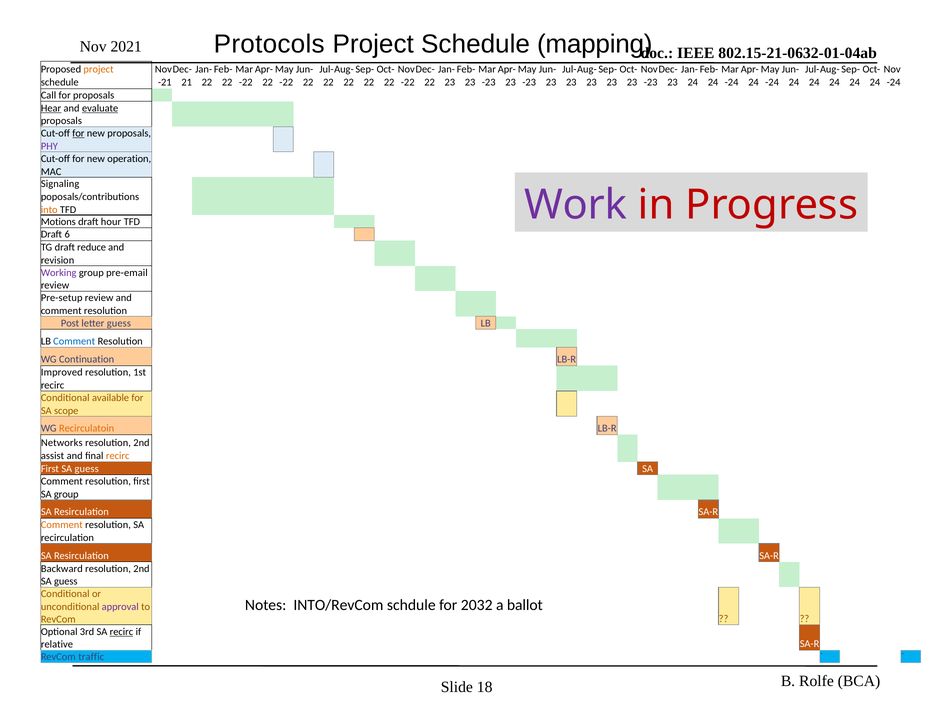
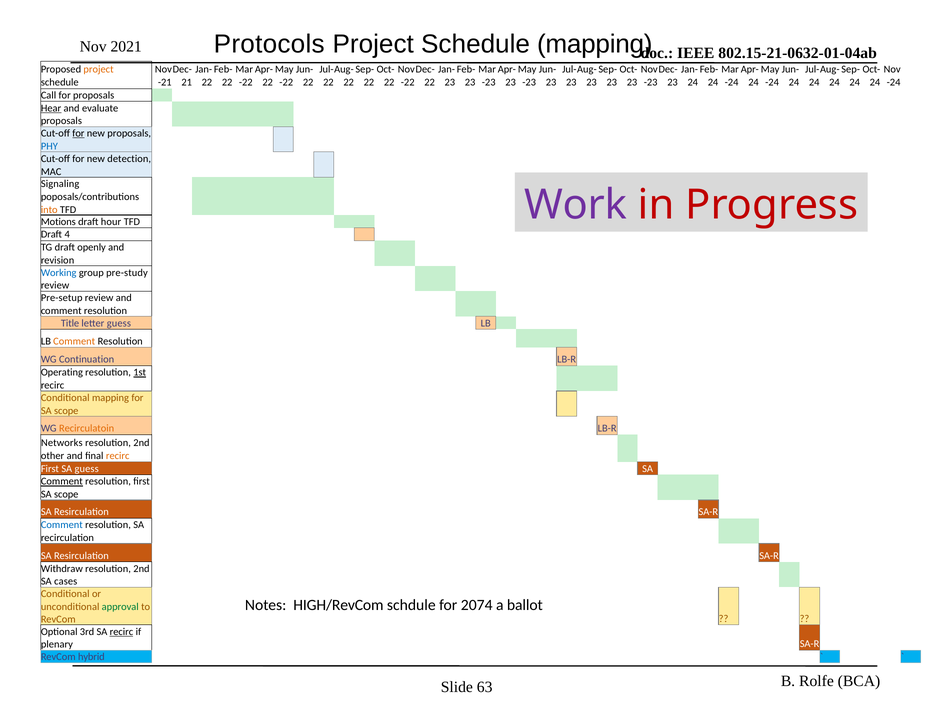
evaluate underline: present -> none
PHY colour: purple -> blue
operation: operation -> detection
6: 6 -> 4
reduce: reduce -> openly
Working colour: purple -> blue
pre-email: pre-email -> pre-study
Post: Post -> Title
Comment at (74, 341) colour: blue -> orange
Improved: Improved -> Operating
1st underline: none -> present
Conditional available: available -> mapping
assist: assist -> other
Comment at (62, 481) underline: none -> present
group at (66, 494): group -> scope
Comment at (62, 525) colour: orange -> blue
Backward: Backward -> Withdraw
guess at (66, 581): guess -> cases
INTO/RevCom: INTO/RevCom -> HIGH/RevCom
2032: 2032 -> 2074
approval colour: purple -> green
relative: relative -> plenary
traffic: traffic -> hybrid
18: 18 -> 63
